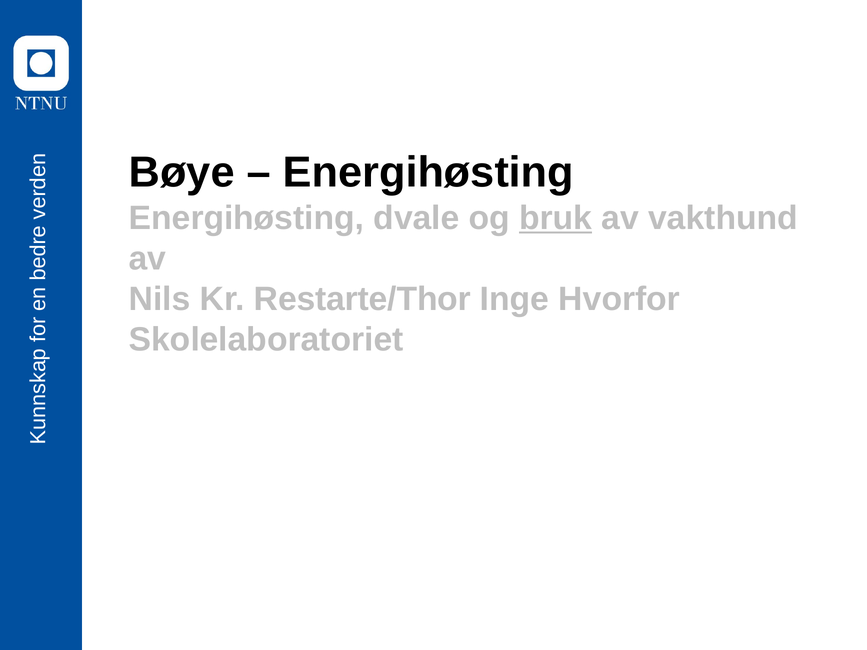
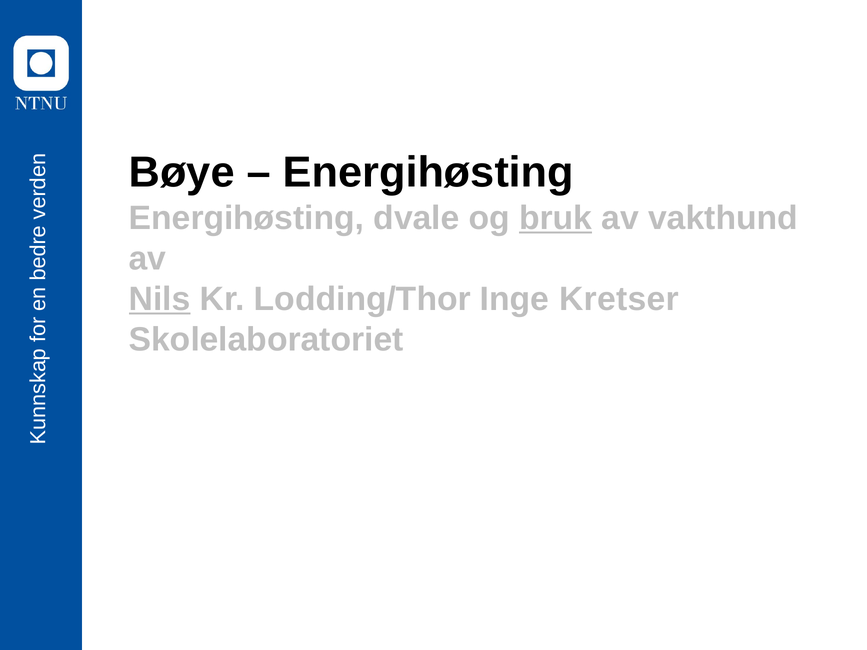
Nils underline: none -> present
Restarte/Thor: Restarte/Thor -> Lodding/Thor
Hvorfor: Hvorfor -> Kretser
